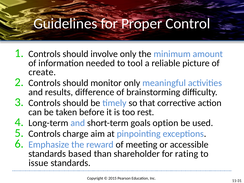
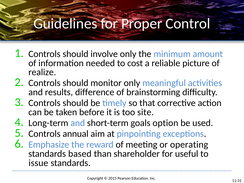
tool: tool -> cost
create: create -> realize
rest: rest -> site
charge: charge -> annual
accessible: accessible -> operating
rating: rating -> useful
